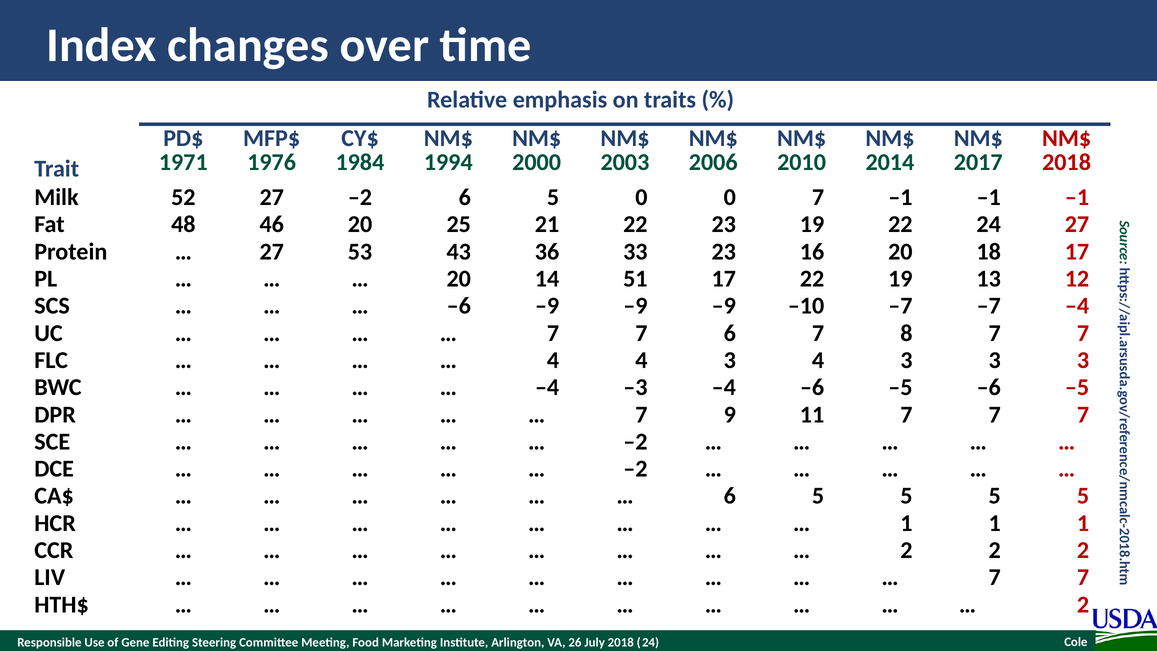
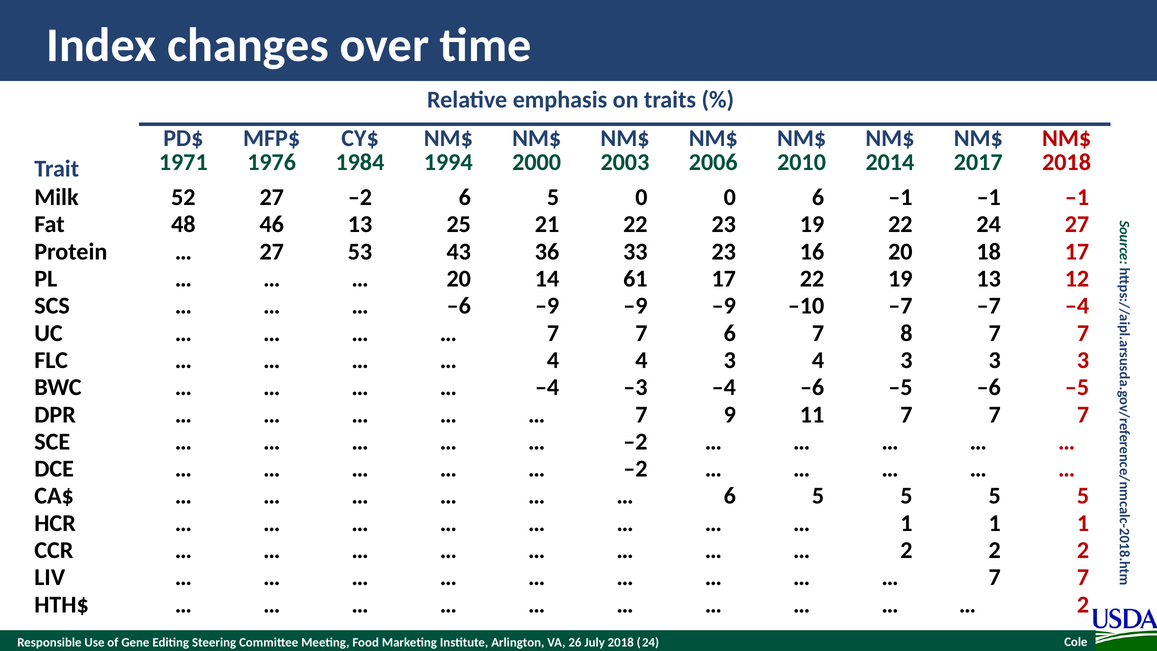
0 7: 7 -> 6
46 20: 20 -> 13
51: 51 -> 61
